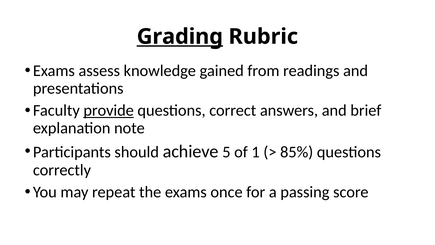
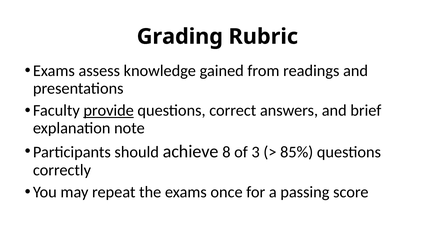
Grading underline: present -> none
5: 5 -> 8
1: 1 -> 3
